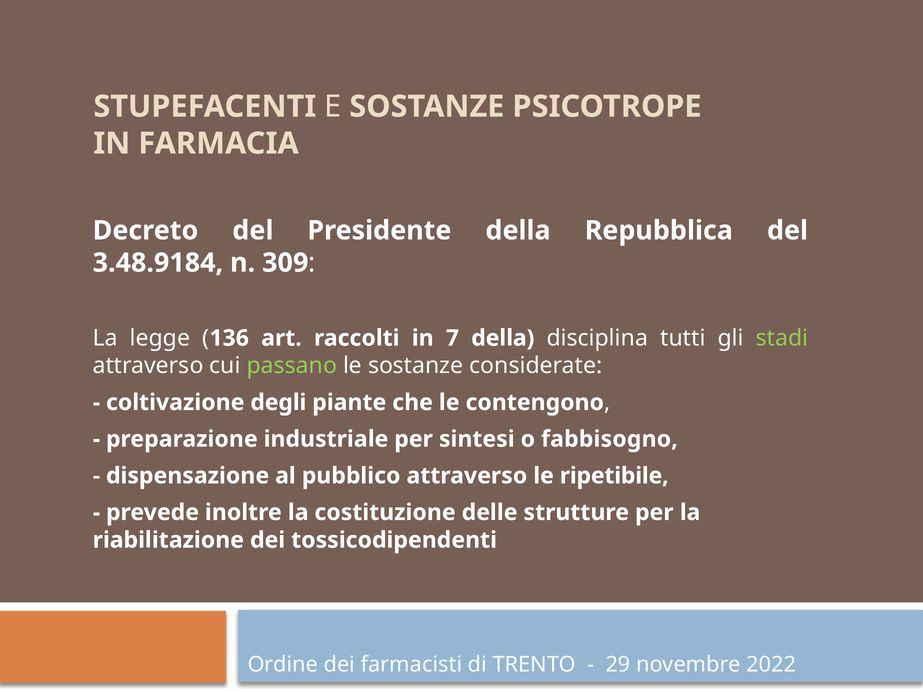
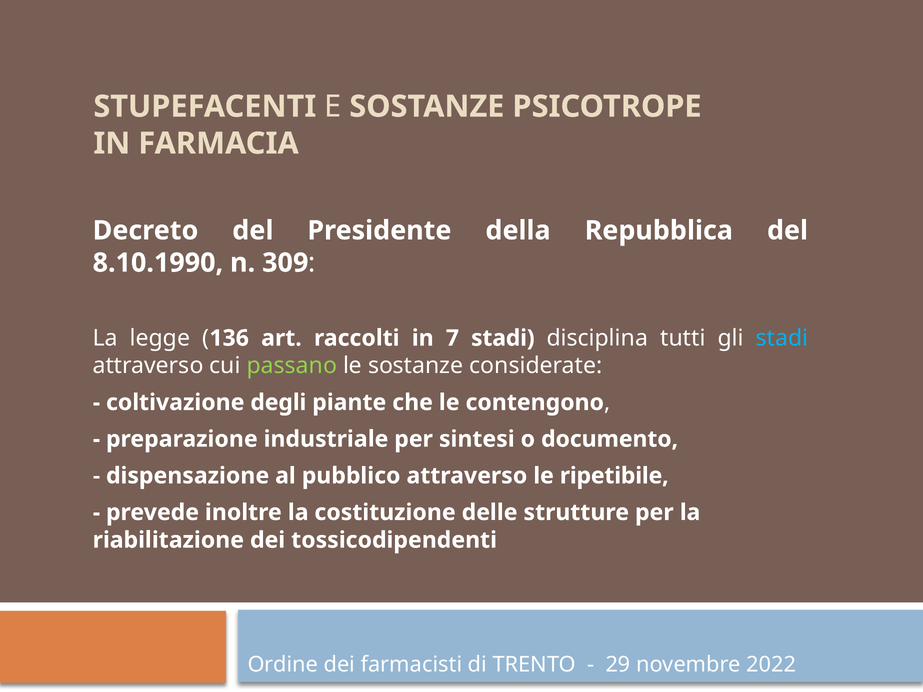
3.48.9184: 3.48.9184 -> 8.10.1990
7 della: della -> stadi
stadi at (782, 338) colour: light green -> light blue
fabbisogno: fabbisogno -> documento
